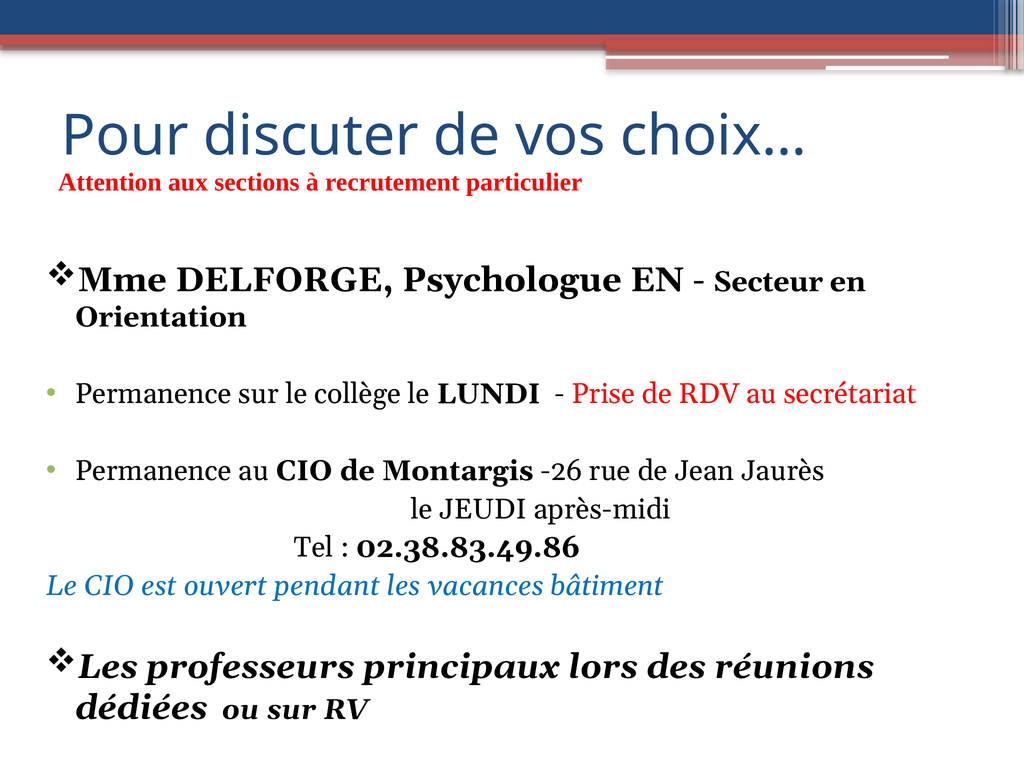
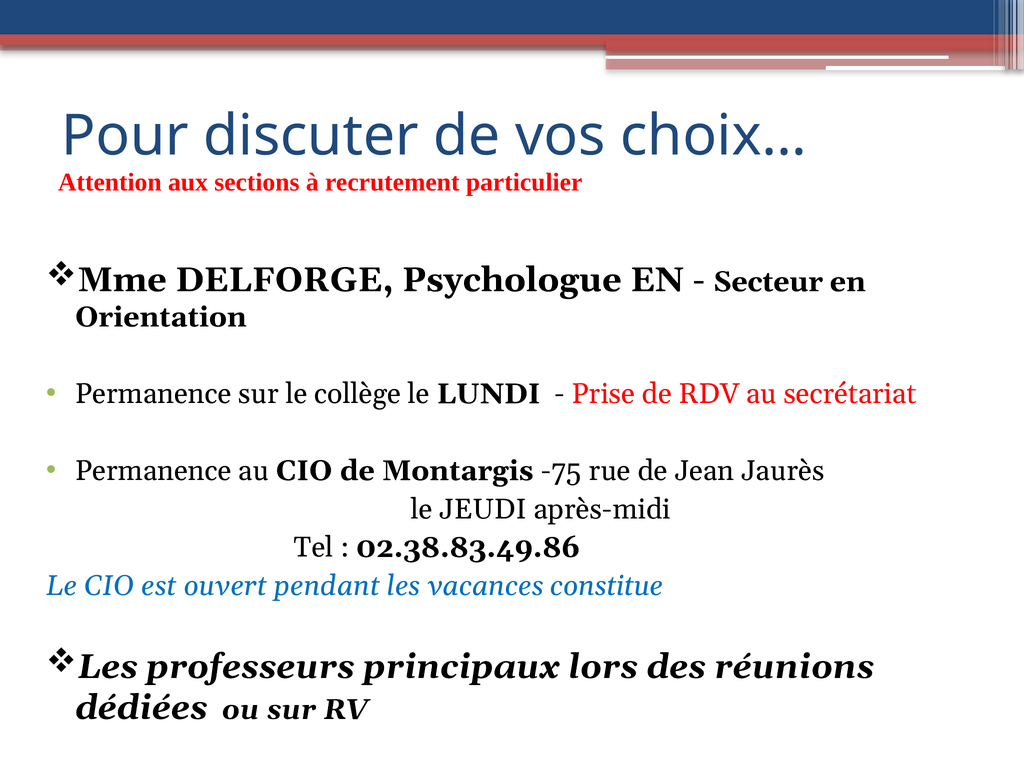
-26: -26 -> -75
bâtiment: bâtiment -> constitue
